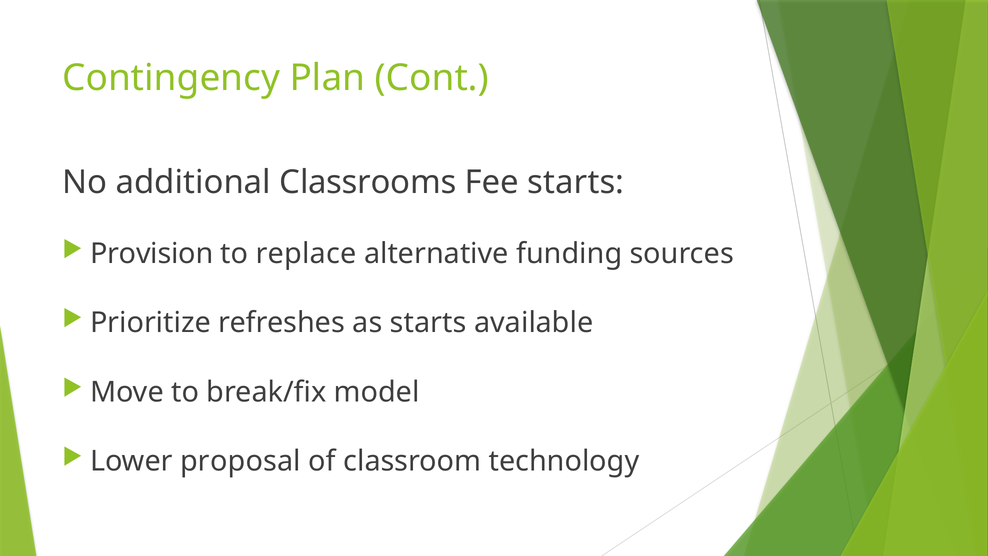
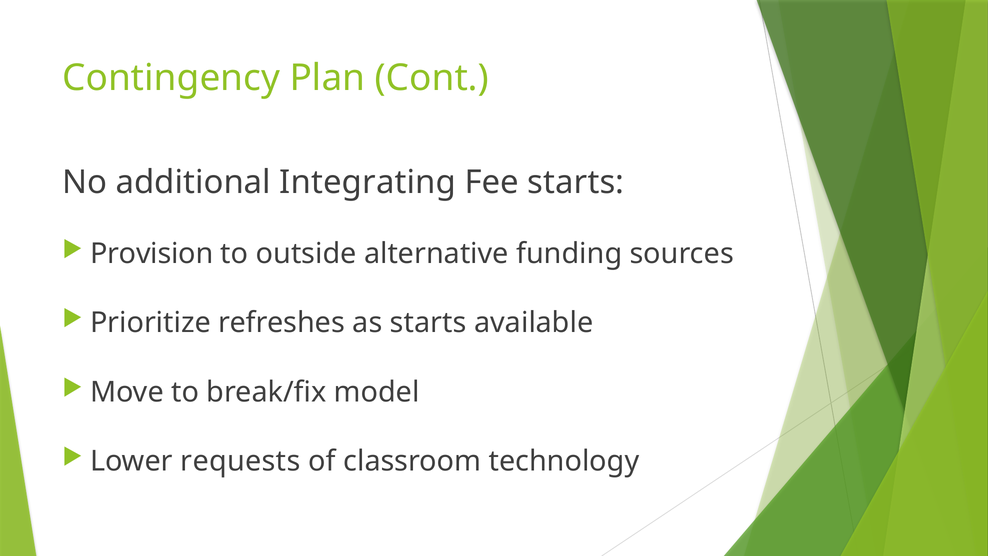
Classrooms: Classrooms -> Integrating
replace: replace -> outside
proposal: proposal -> requests
